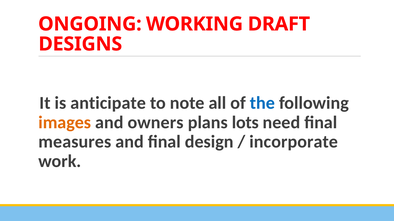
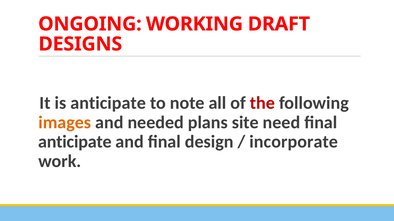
the colour: blue -> red
owners: owners -> needed
lots: lots -> site
measures at (75, 142): measures -> anticipate
